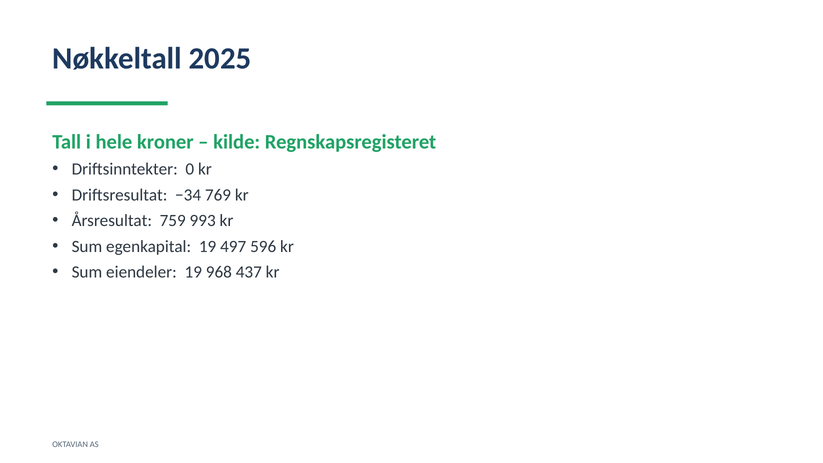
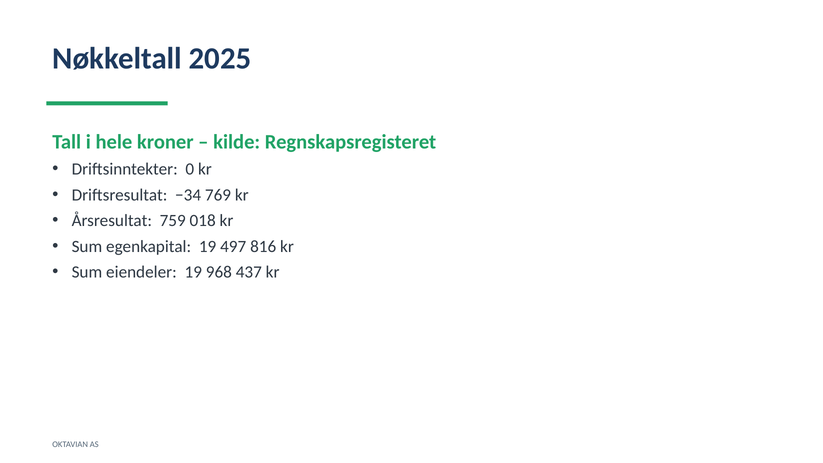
993: 993 -> 018
596: 596 -> 816
